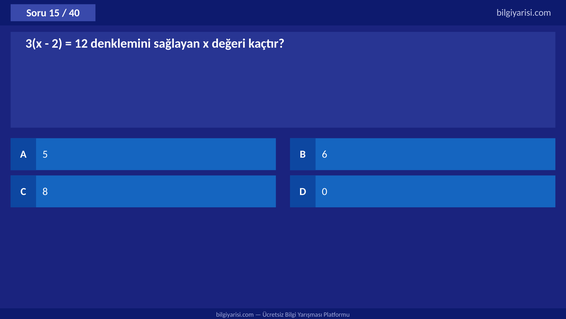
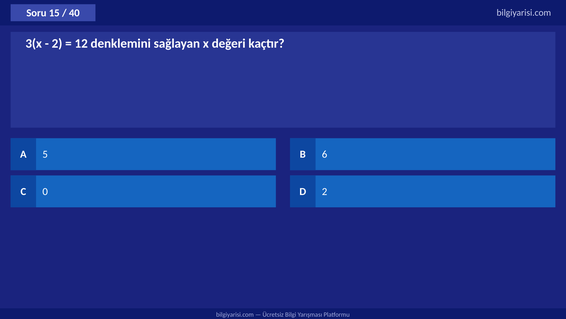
8: 8 -> 0
D 0: 0 -> 2
